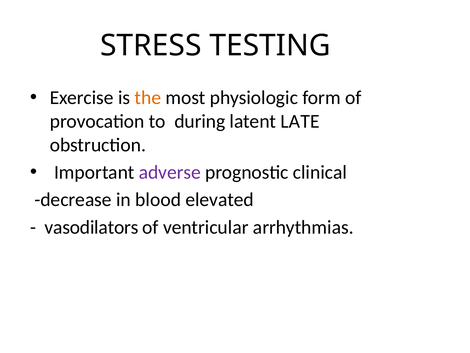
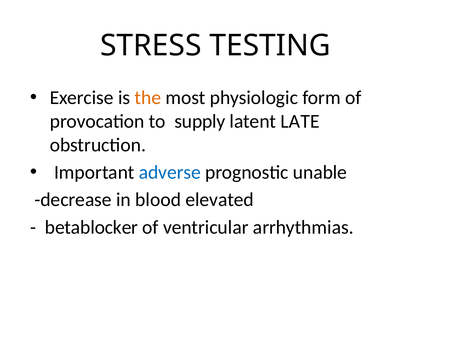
during: during -> supply
adverse colour: purple -> blue
clinical: clinical -> unable
vasodilators: vasodilators -> betablocker
